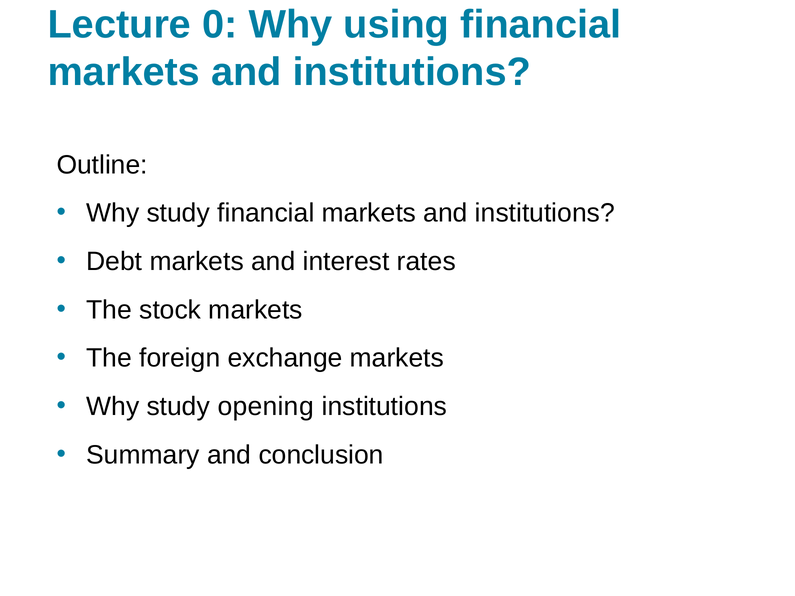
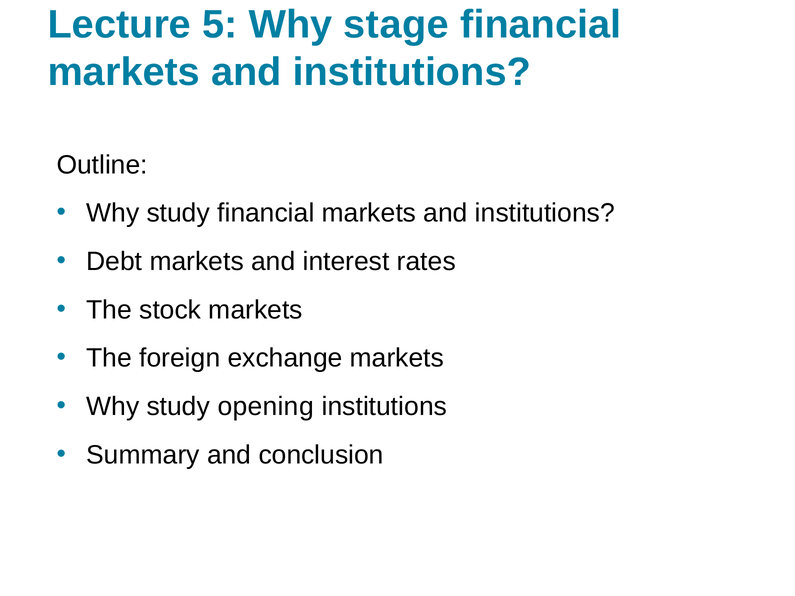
0: 0 -> 5
using: using -> stage
